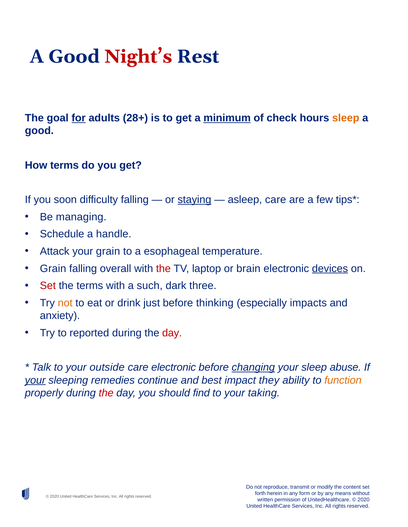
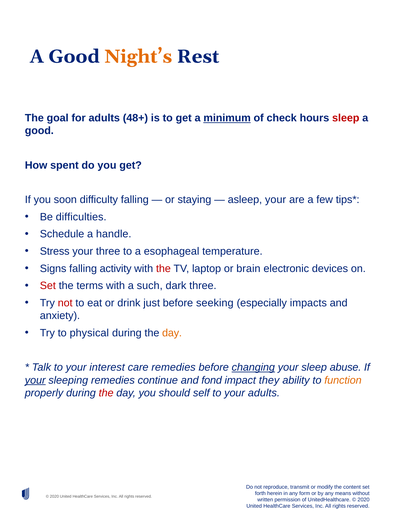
Night’s colour: red -> orange
for underline: present -> none
28+: 28+ -> 48+
sleep at (346, 118) colour: orange -> red
How terms: terms -> spent
staying underline: present -> none
asleep care: care -> your
managing: managing -> difficulties
Attack: Attack -> Stress
your grain: grain -> three
Grain at (53, 269): Grain -> Signs
overall: overall -> activity
devices underline: present -> none
not at (65, 304) colour: orange -> red
thinking: thinking -> seeking
reported: reported -> physical
day at (172, 334) colour: red -> orange
outside: outside -> interest
care electronic: electronic -> remedies
best: best -> fond
find: find -> self
your taking: taking -> adults
